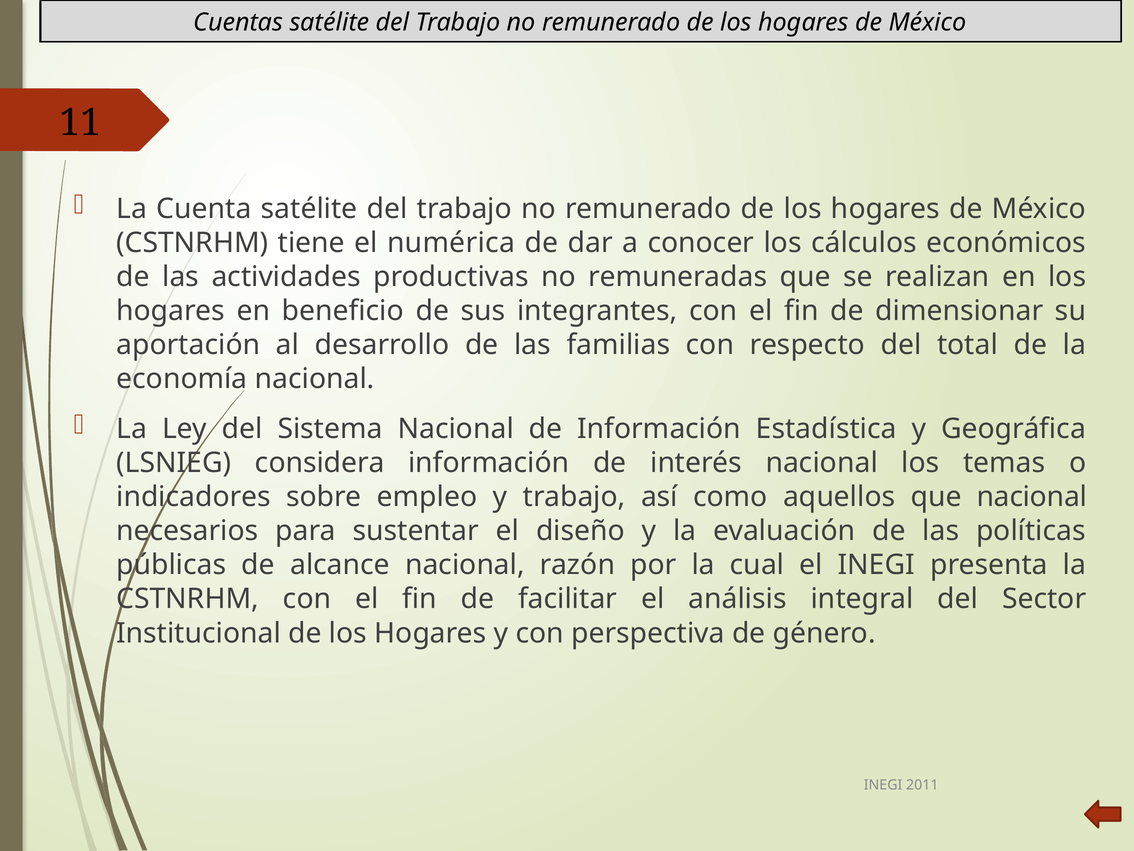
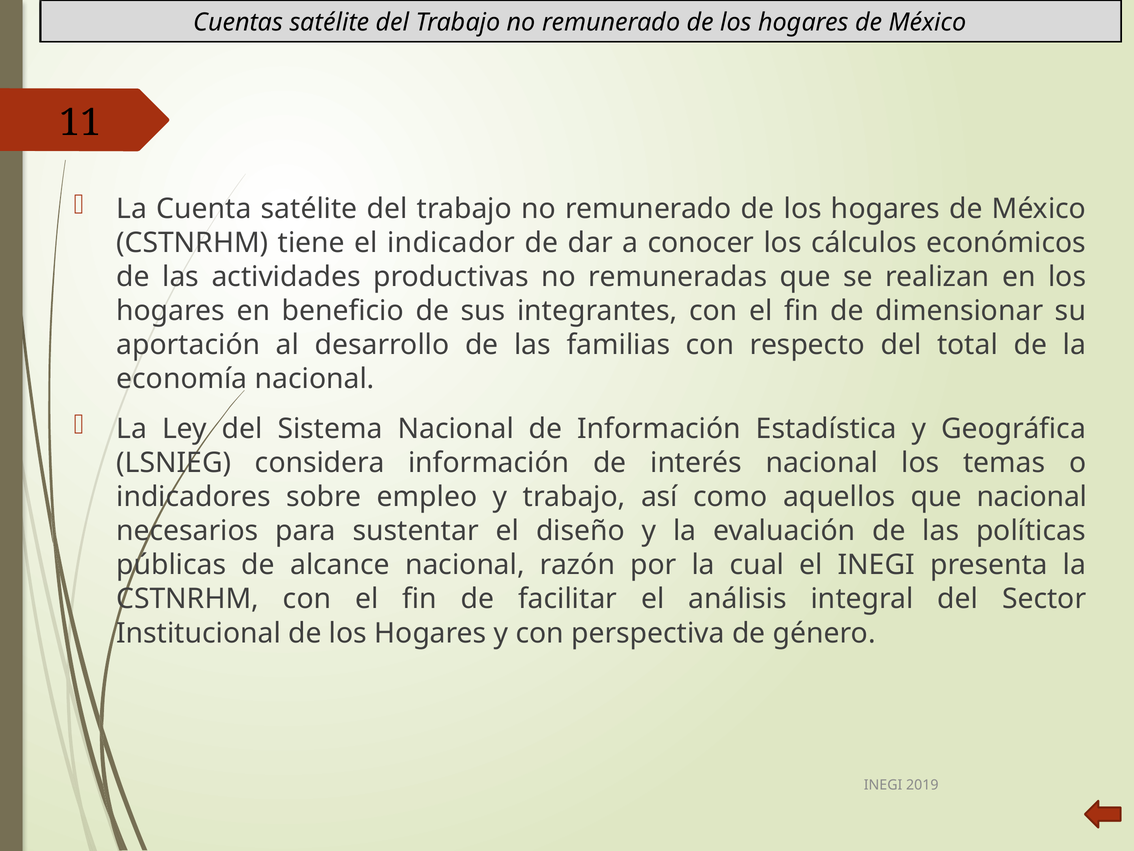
numérica: numérica -> indicador
2011: 2011 -> 2019
